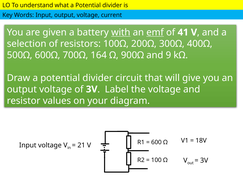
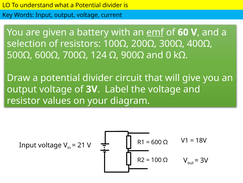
with underline: present -> none
41: 41 -> 60
164: 164 -> 124
9: 9 -> 0
